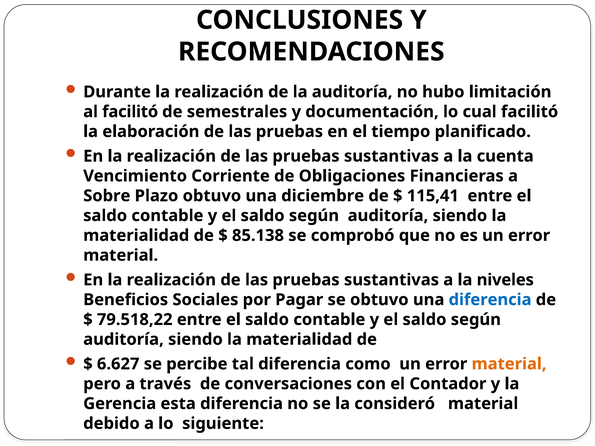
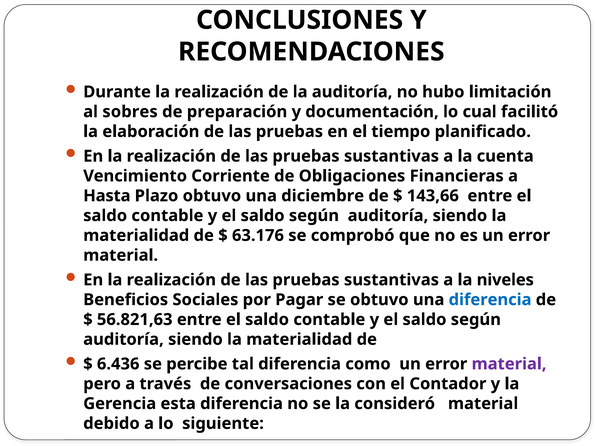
al facilitó: facilitó -> sobres
semestrales: semestrales -> preparación
Sobre: Sobre -> Hasta
115,41: 115,41 -> 143,66
85.138: 85.138 -> 63.176
79.518,22: 79.518,22 -> 56.821,63
6.627: 6.627 -> 6.436
material at (509, 364) colour: orange -> purple
